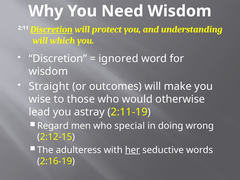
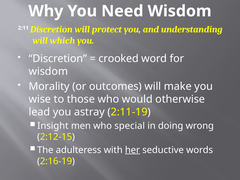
Discretion at (51, 29) underline: present -> none
ignored: ignored -> crooked
Straight: Straight -> Morality
Regard: Regard -> Insight
